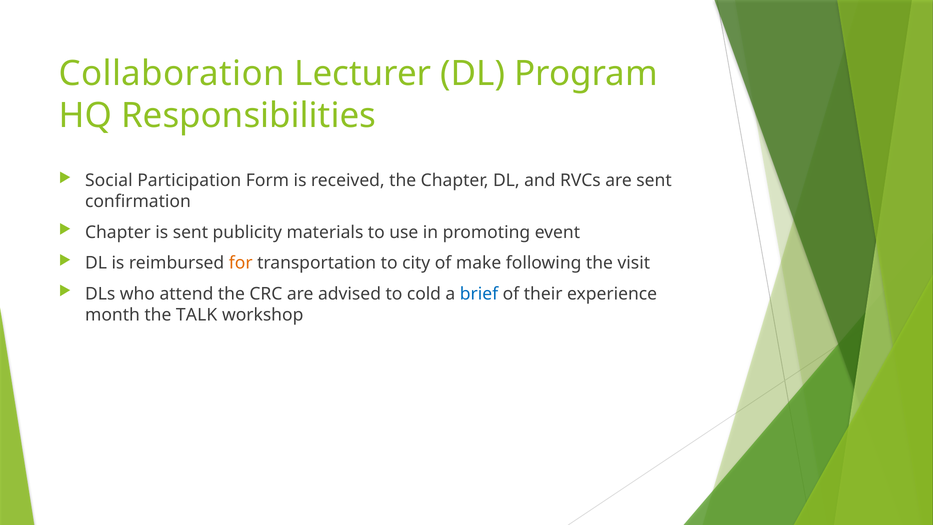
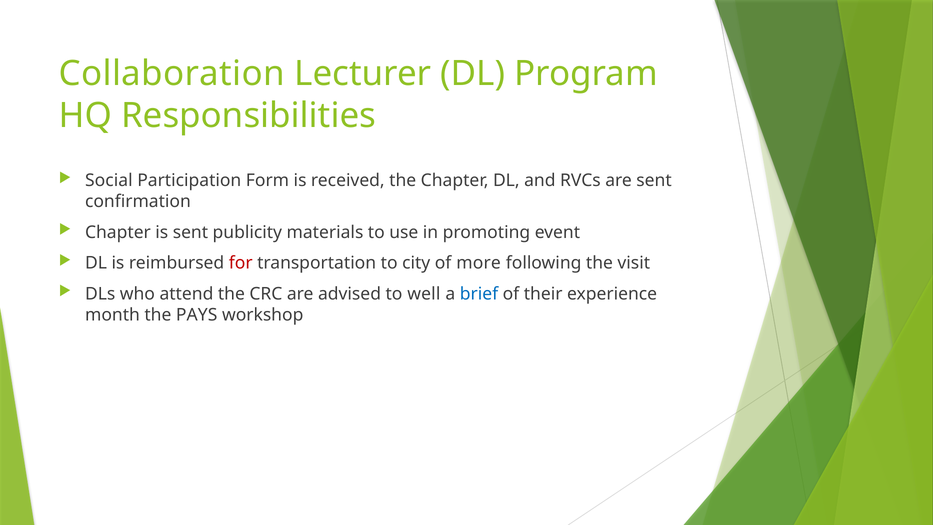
for colour: orange -> red
make: make -> more
cold: cold -> well
TALK: TALK -> PAYS
